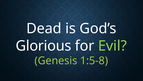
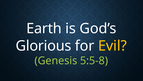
Dead: Dead -> Earth
Evil colour: light green -> yellow
1:5-8: 1:5-8 -> 5:5-8
